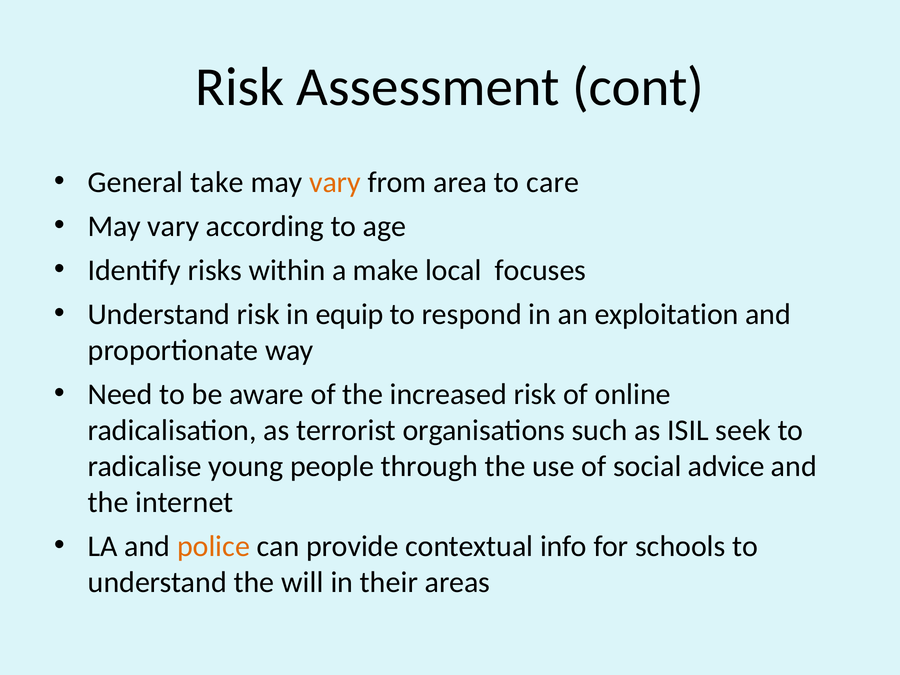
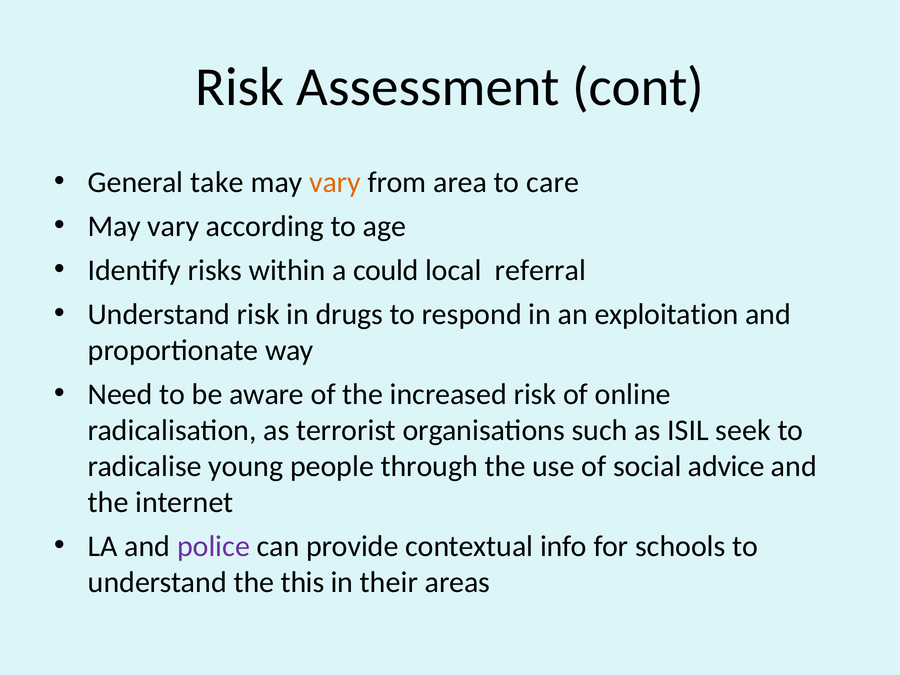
make: make -> could
focuses: focuses -> referral
equip: equip -> drugs
police colour: orange -> purple
will: will -> this
